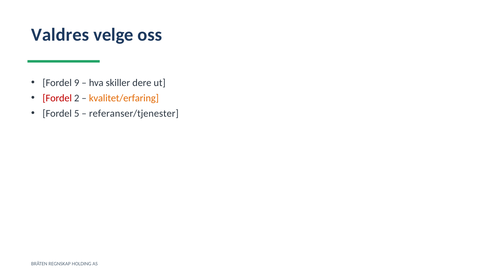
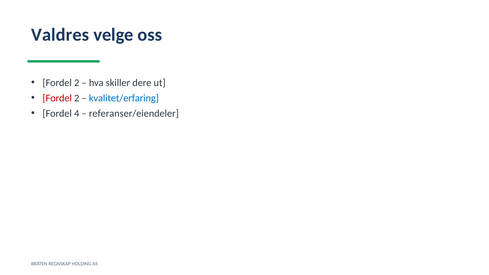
9 at (77, 83): 9 -> 2
kvalitet/erfaring colour: orange -> blue
5: 5 -> 4
referanser/tjenester: referanser/tjenester -> referanser/eiendeler
